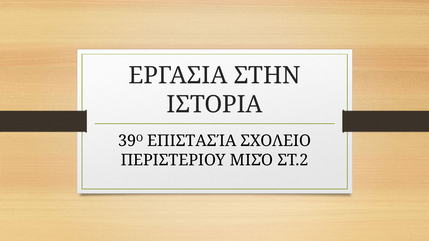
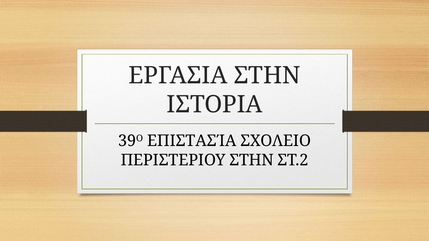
ΠΕΡΙΣΤΕΡΙΟΥ ΜΙΣΌ: ΜΙΣΌ -> ΣΤΗΝ
